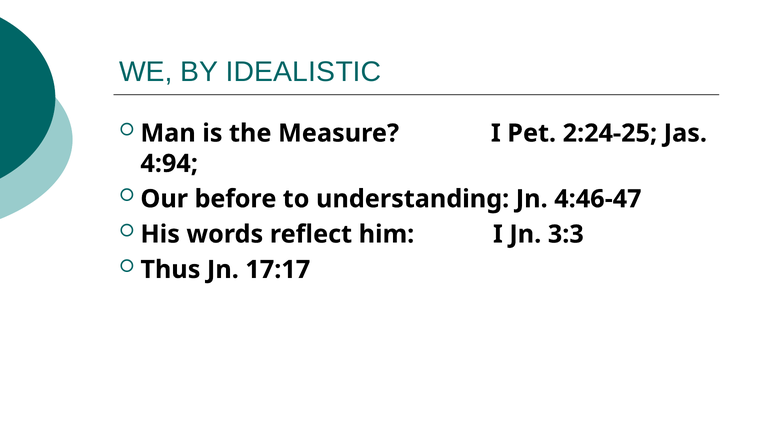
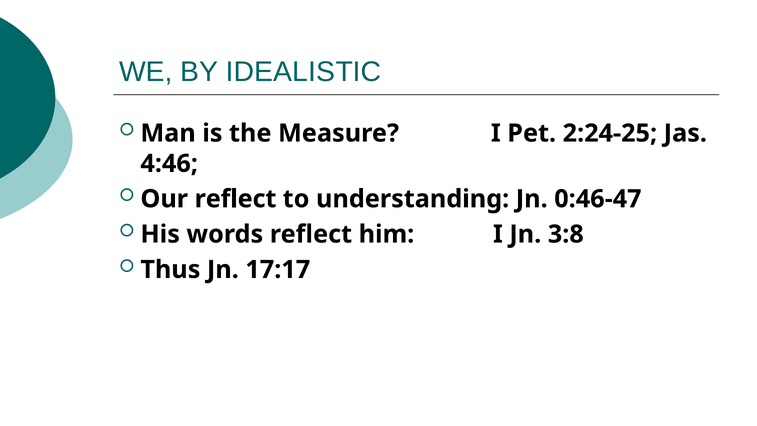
4:94: 4:94 -> 4:46
Our before: before -> reflect
4:46-47: 4:46-47 -> 0:46-47
3:3: 3:3 -> 3:8
